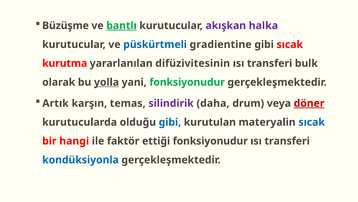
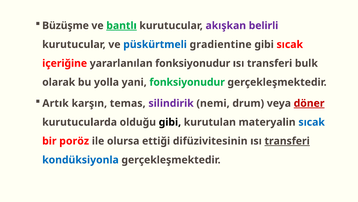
halka: halka -> belirli
kurutma: kurutma -> içeriğine
yararlanılan difüzivitesinin: difüzivitesinin -> fonksiyonudur
yolla underline: present -> none
daha: daha -> nemi
gibi at (170, 122) colour: blue -> black
hangi: hangi -> poröz
faktör: faktör -> olursa
ettiği fonksiyonudur: fonksiyonudur -> difüzivitesinin
transferi at (287, 141) underline: none -> present
